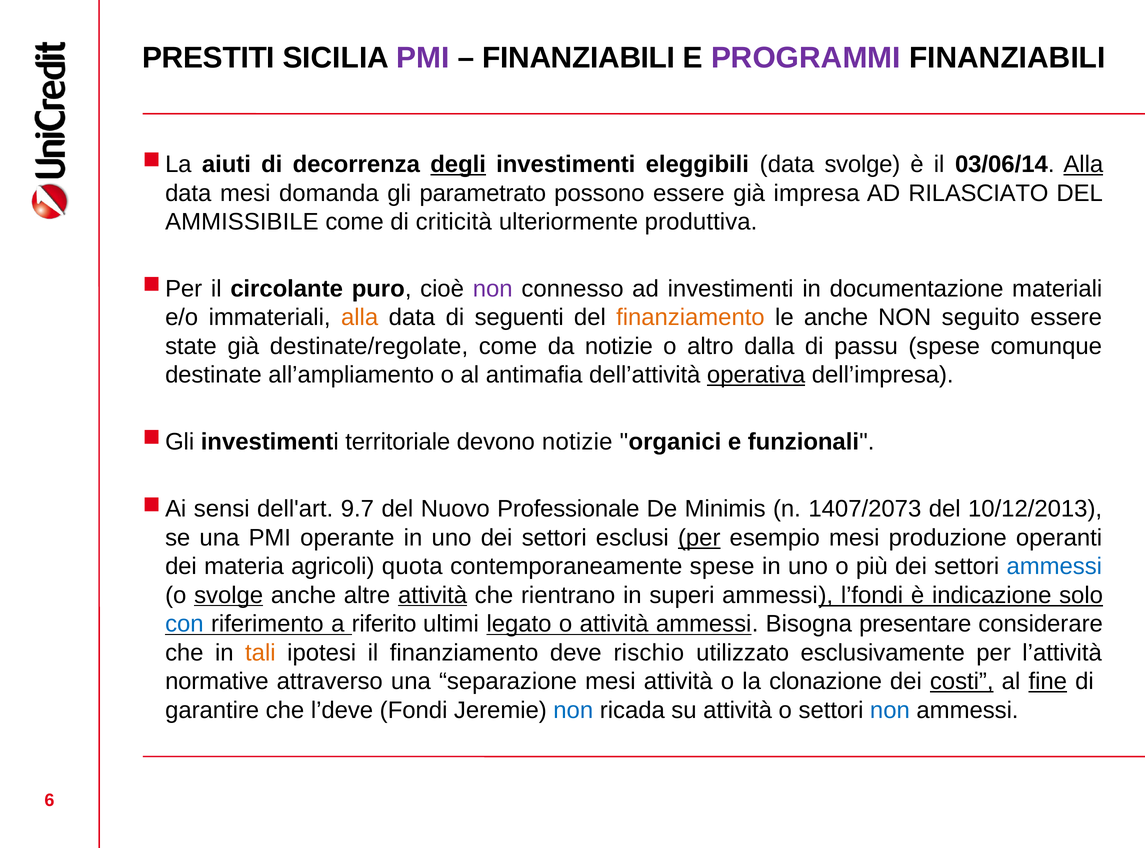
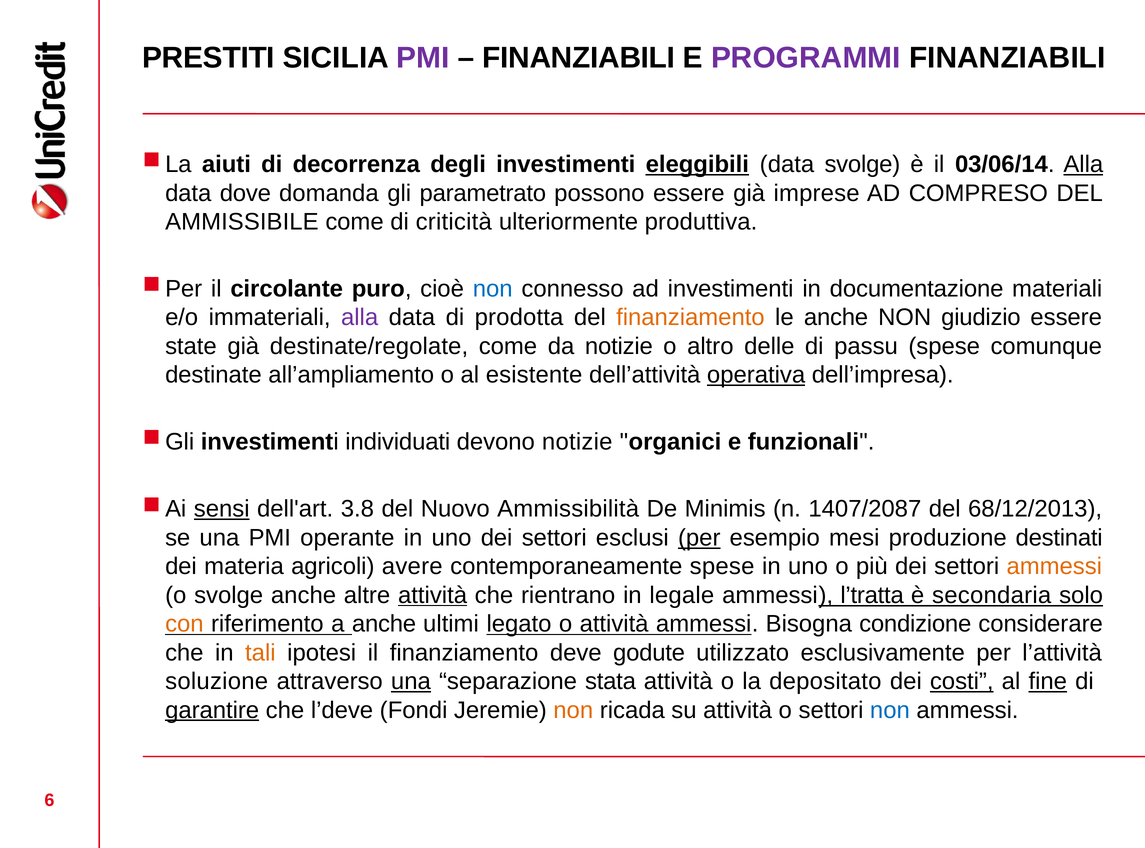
degli underline: present -> none
eleggibili underline: none -> present
data mesi: mesi -> dove
impresa: impresa -> imprese
RILASCIATO: RILASCIATO -> COMPRESO
non at (493, 289) colour: purple -> blue
alla at (360, 317) colour: orange -> purple
seguenti: seguenti -> prodotta
seguito: seguito -> giudizio
dalla: dalla -> delle
antimafia: antimafia -> esistente
territoriale: territoriale -> individuati
sensi underline: none -> present
9.7: 9.7 -> 3.8
Professionale: Professionale -> Ammissibilità
1407/2073: 1407/2073 -> 1407/2087
10/12/2013: 10/12/2013 -> 68/12/2013
operanti: operanti -> destinati
quota: quota -> avere
ammessi at (1054, 566) colour: blue -> orange
svolge at (229, 595) underline: present -> none
superi: superi -> legale
l’fondi: l’fondi -> l’tratta
indicazione: indicazione -> secondaria
con colour: blue -> orange
a riferito: riferito -> anche
presentare: presentare -> condizione
rischio: rischio -> godute
normative: normative -> soluzione
una at (411, 681) underline: none -> present
separazione mesi: mesi -> stata
clonazione: clonazione -> depositato
garantire underline: none -> present
non at (573, 710) colour: blue -> orange
